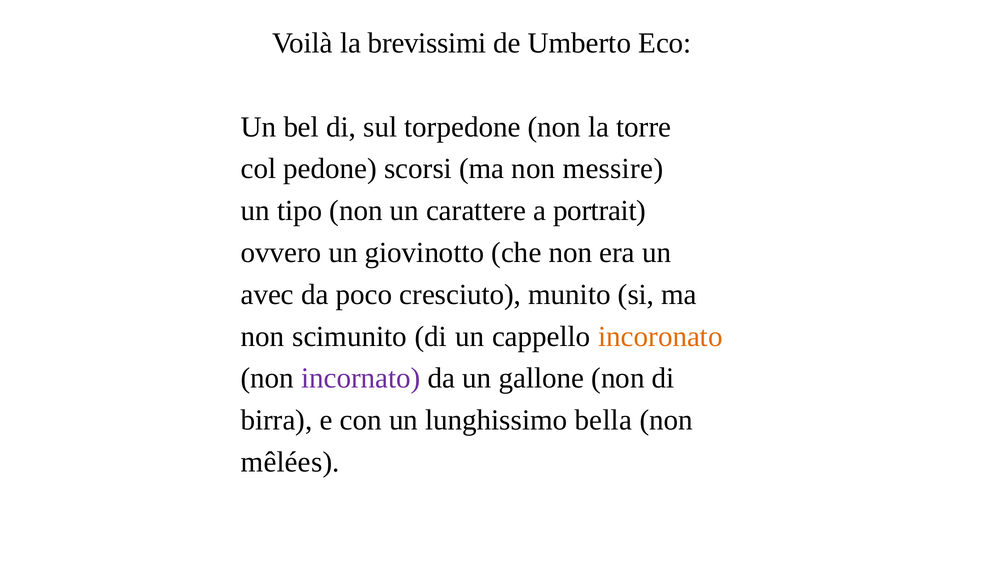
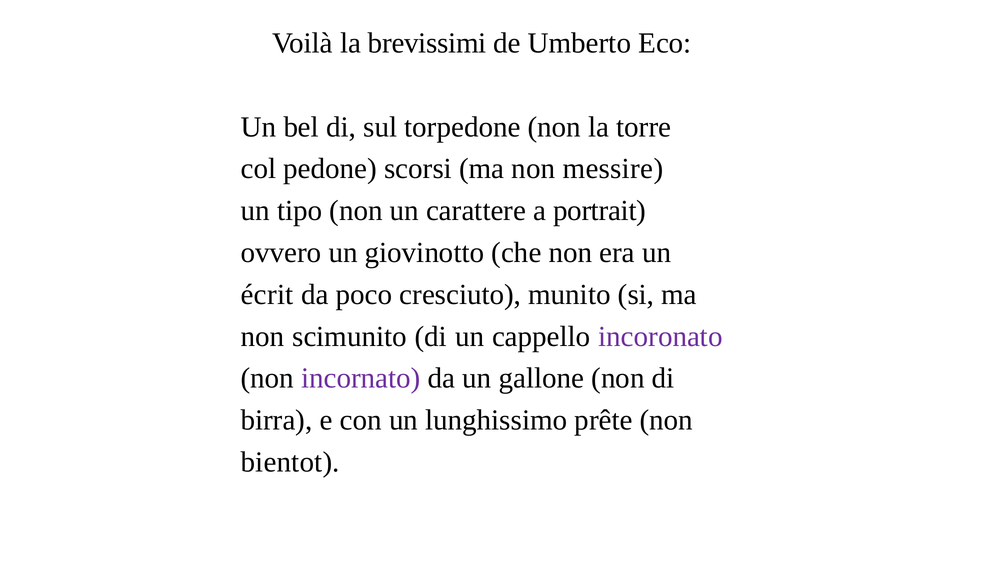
avec: avec -> écrit
incoronato colour: orange -> purple
bella: bella -> prête
mêlées: mêlées -> bientot
